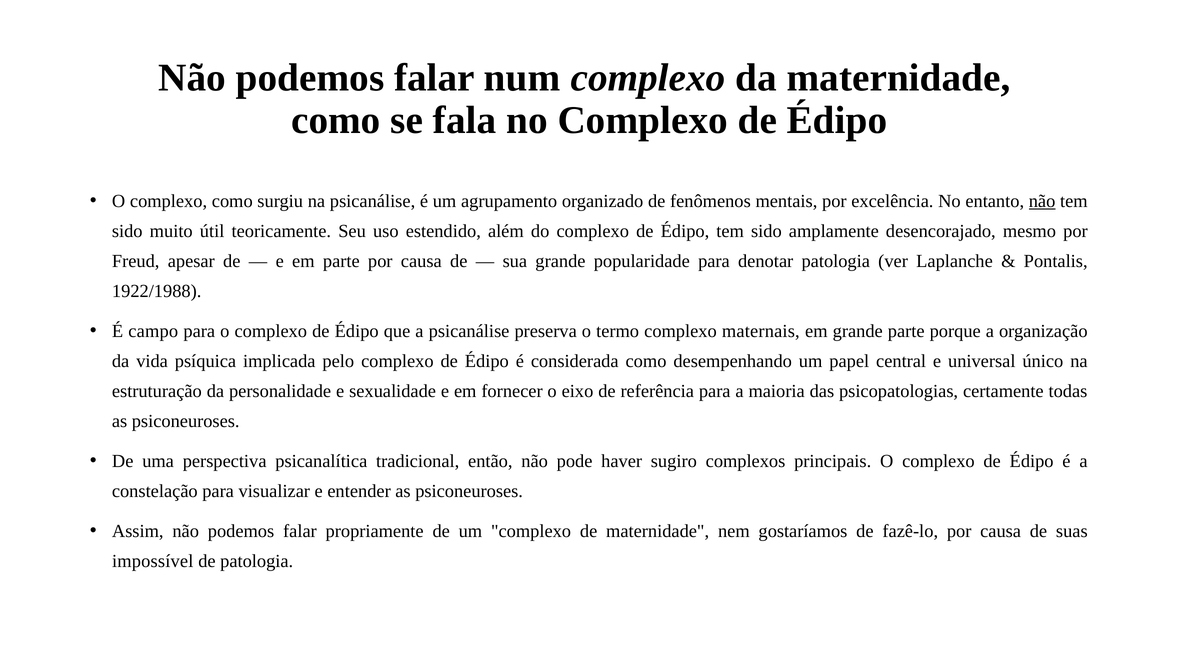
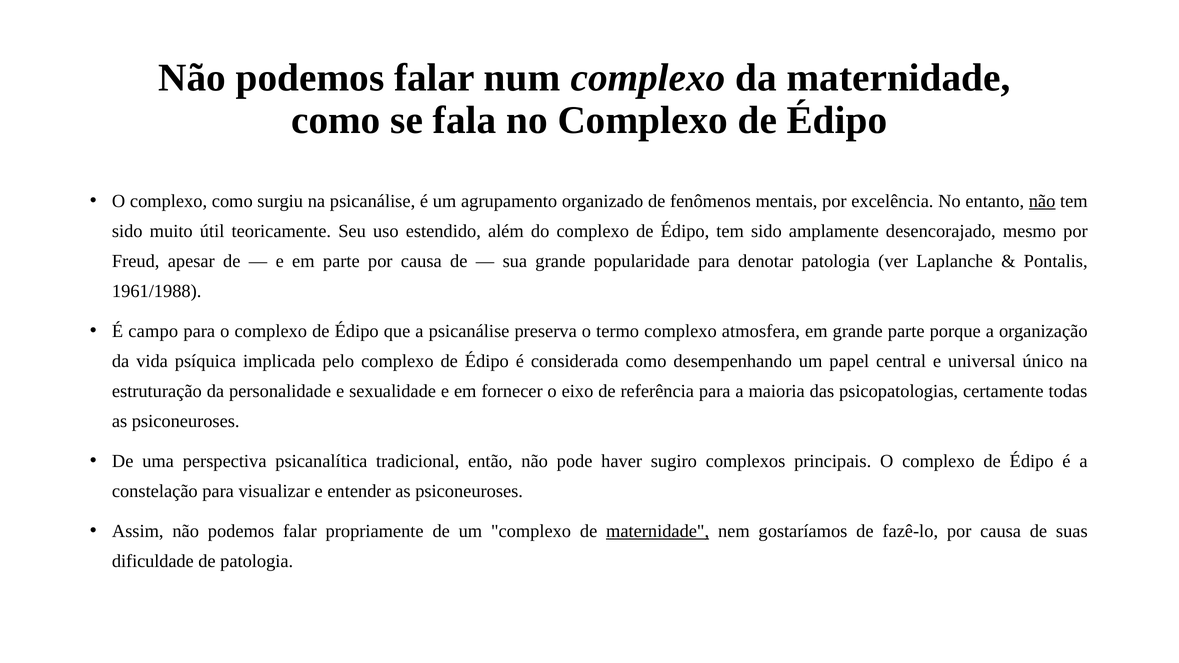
1922/1988: 1922/1988 -> 1961/1988
maternais: maternais -> atmosfera
maternidade at (658, 531) underline: none -> present
impossível: impossível -> dificuldade
